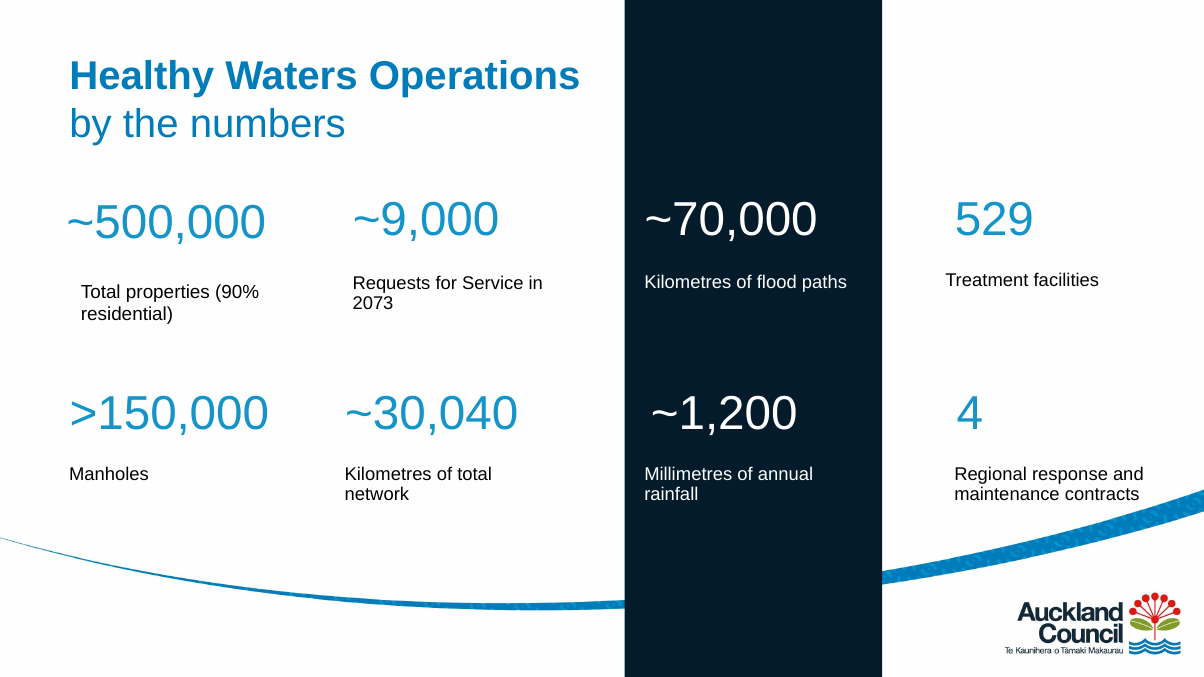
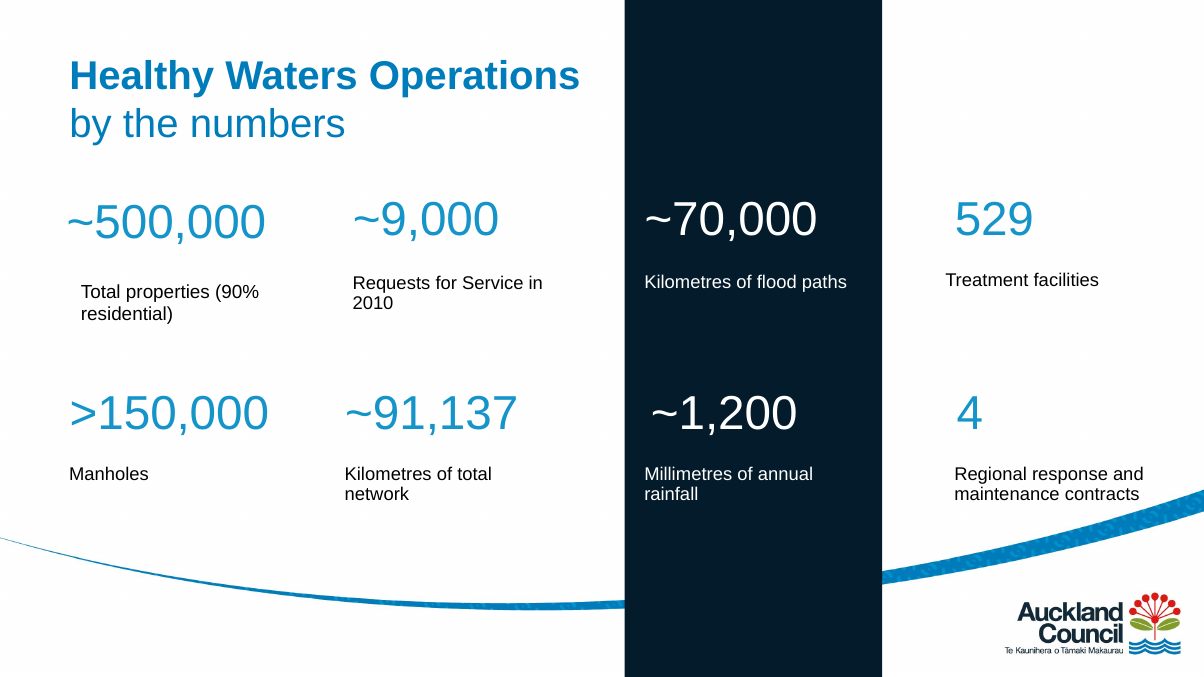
2073: 2073 -> 2010
~30,040: ~30,040 -> ~91,137
